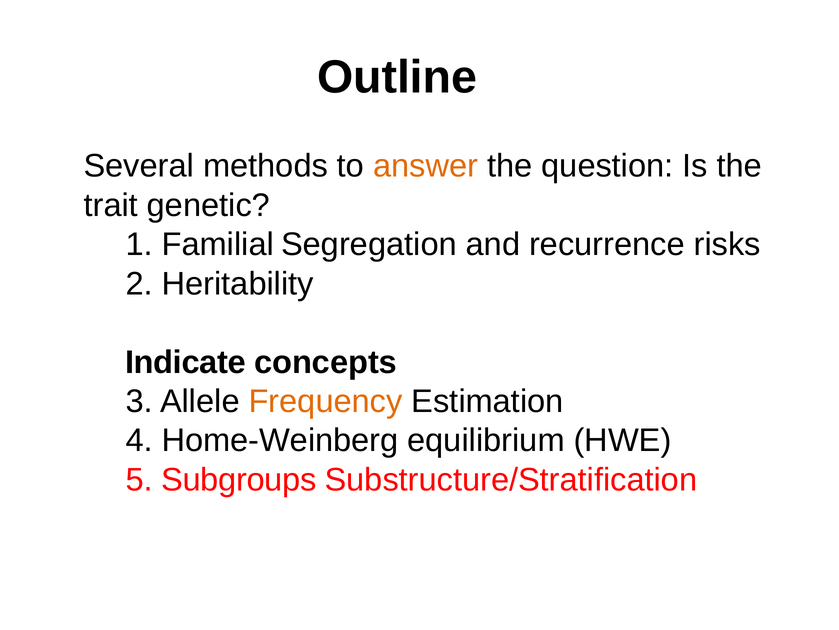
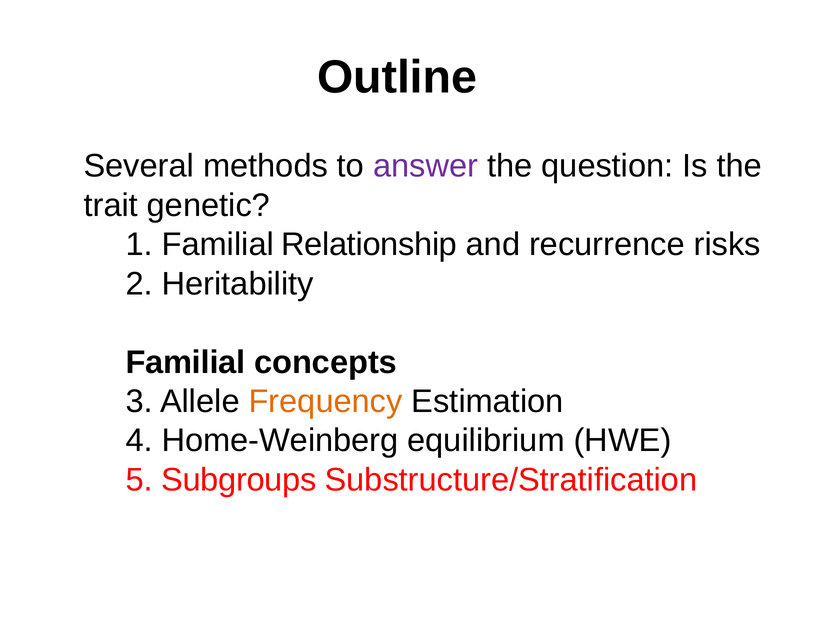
answer colour: orange -> purple
Segregation: Segregation -> Relationship
Indicate at (186, 362): Indicate -> Familial
